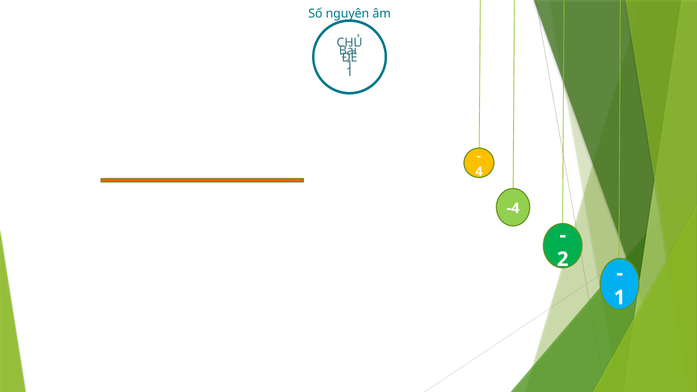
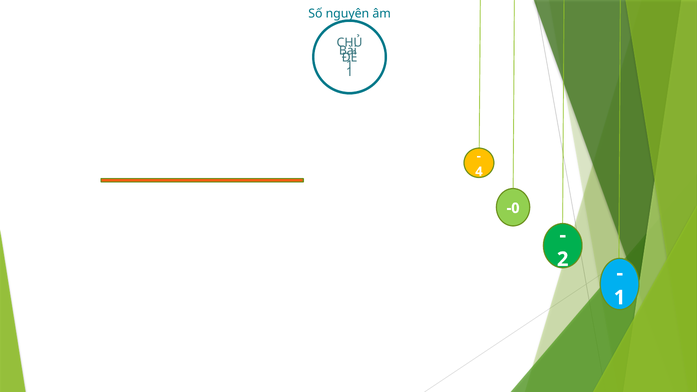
-4: -4 -> -0
